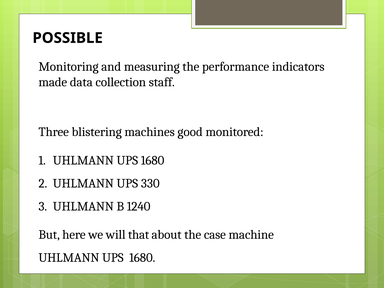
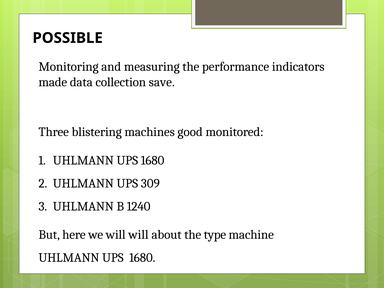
staff: staff -> save
330: 330 -> 309
will that: that -> will
case: case -> type
